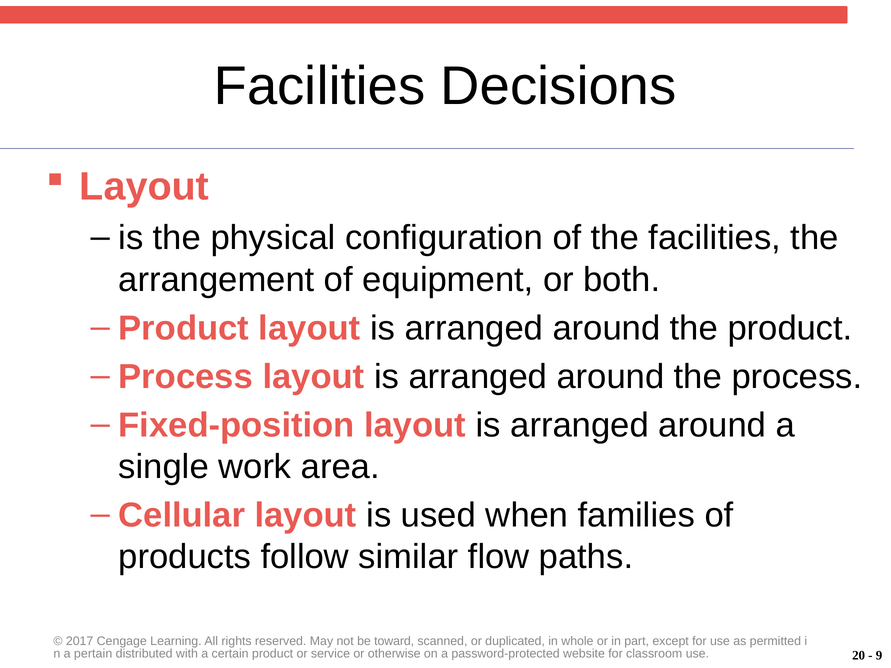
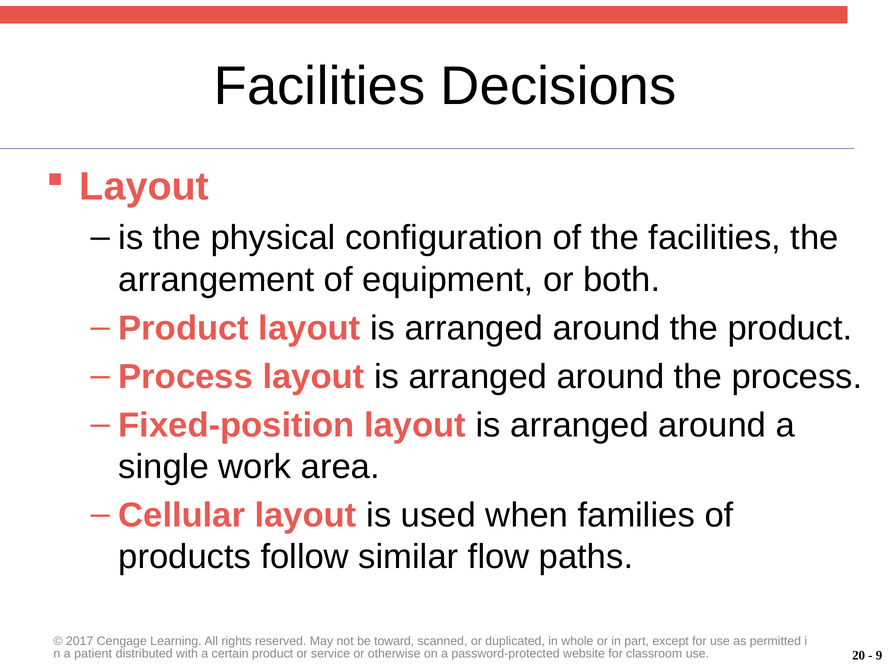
pertain: pertain -> patient
